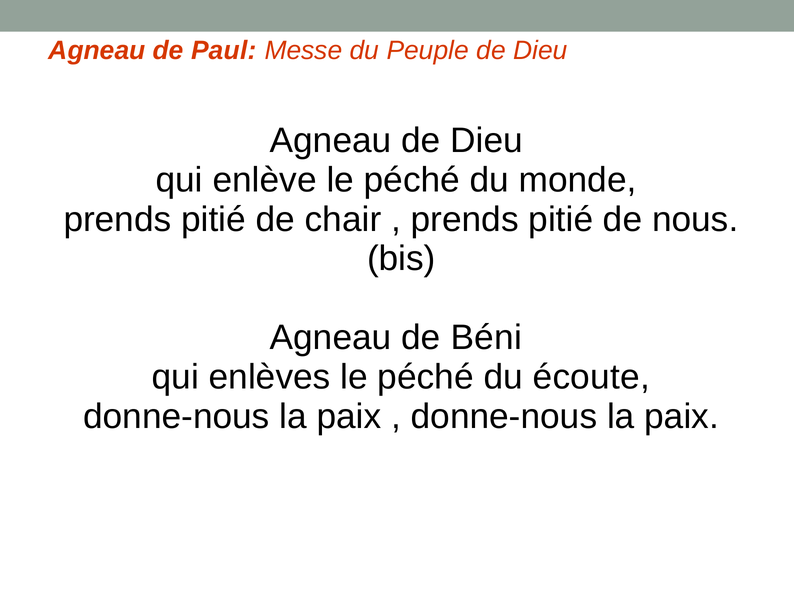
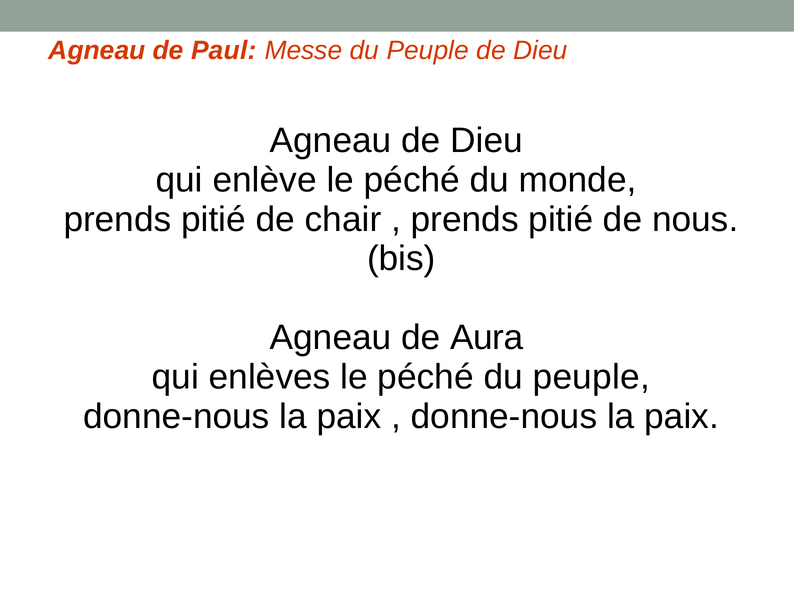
Béni: Béni -> Aura
péché du écoute: écoute -> peuple
